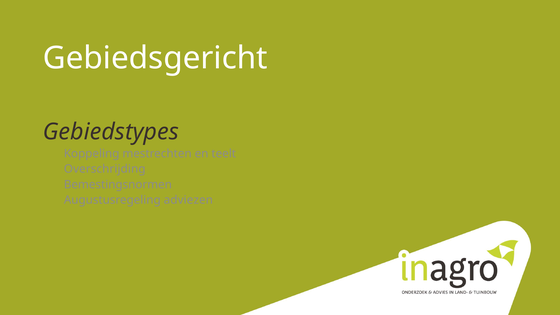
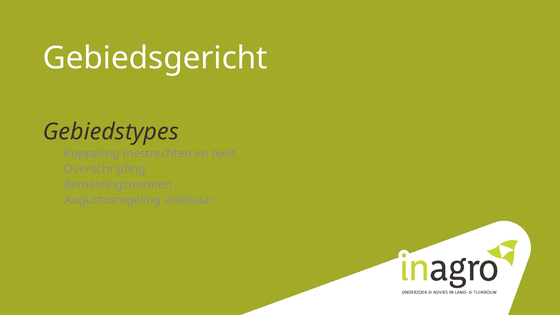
adviezen: adviezen -> vloeibaar
